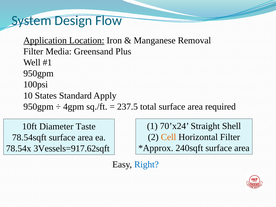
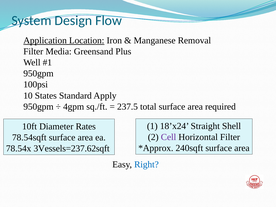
70’x24: 70’x24 -> 18’x24
Taste: Taste -> Rates
Cell colour: orange -> purple
3Vessels=917.62sqft: 3Vessels=917.62sqft -> 3Vessels=237.62sqft
